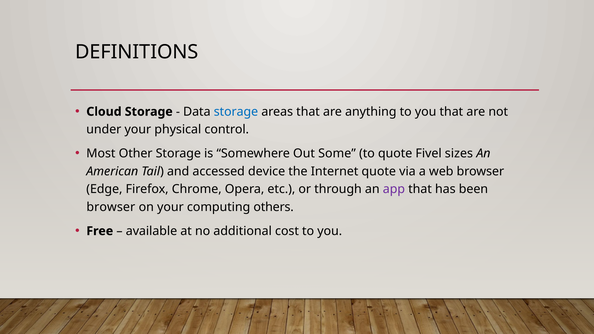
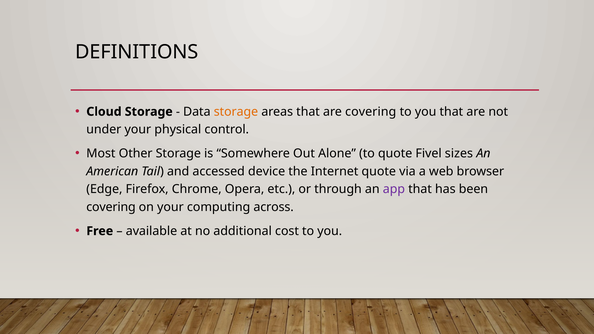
storage at (236, 112) colour: blue -> orange
are anything: anything -> covering
Some: Some -> Alone
browser at (111, 207): browser -> covering
others: others -> across
